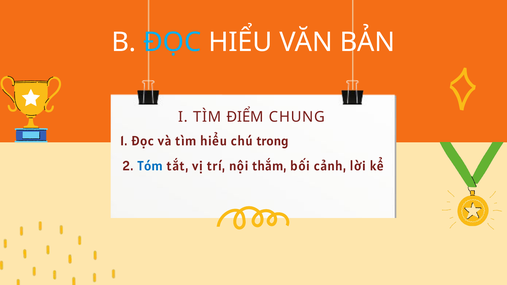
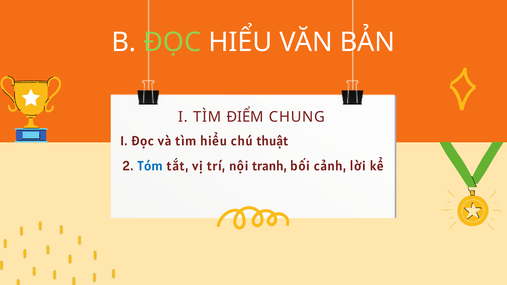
ĐỌC at (172, 42) colour: light blue -> light green
trong: trong -> thuật
thắm: thắm -> tranh
